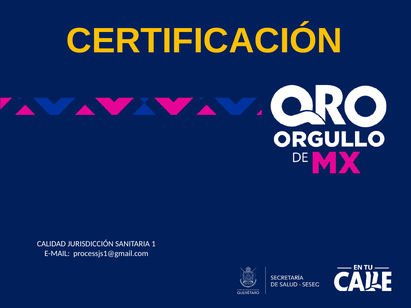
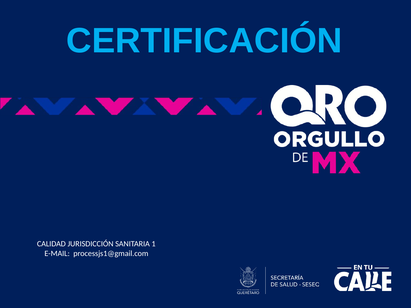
CERTIFICACIÓN colour: yellow -> light blue
